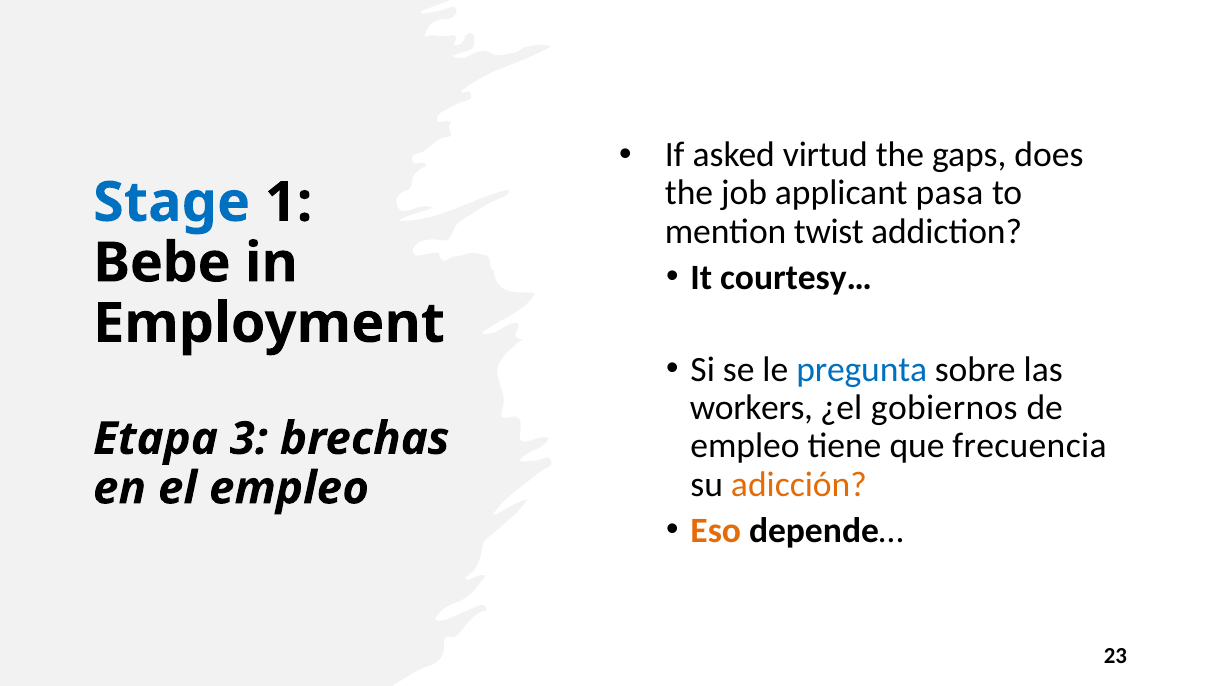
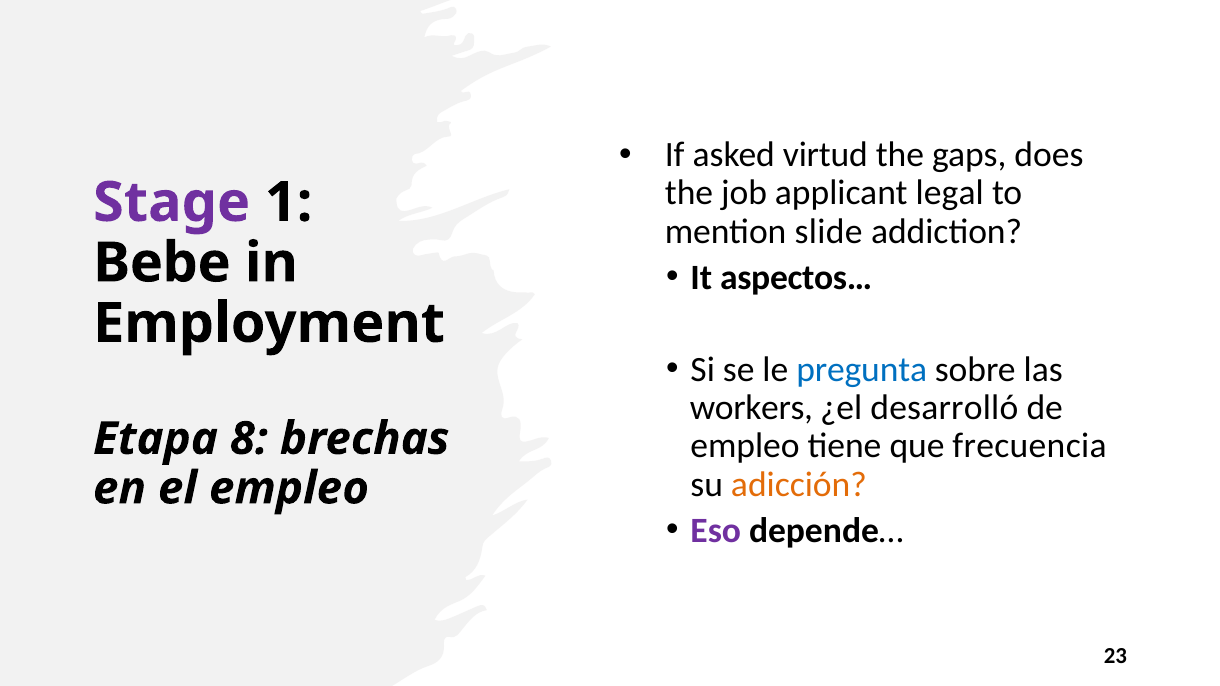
pasa: pasa -> legal
Stage colour: blue -> purple
twist: twist -> slide
courtesy…: courtesy… -> aspectos…
gobiernos: gobiernos -> desarrolló
3: 3 -> 8
Eso colour: orange -> purple
